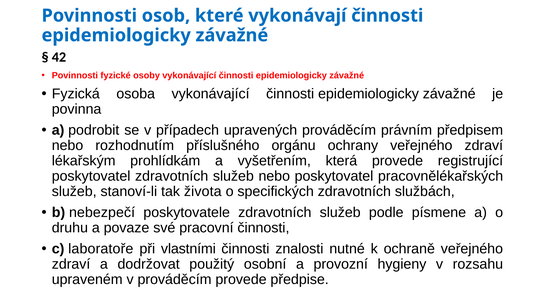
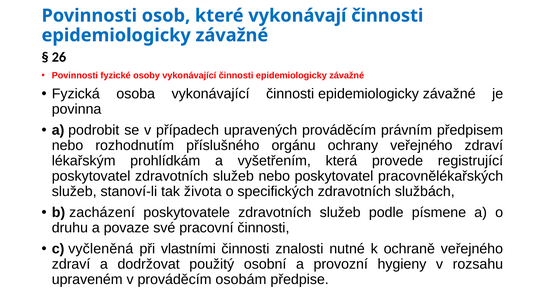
42: 42 -> 26
nebezpečí: nebezpečí -> zacházení
laboratoře: laboratoře -> vyčleněná
prováděcím provede: provede -> osobám
